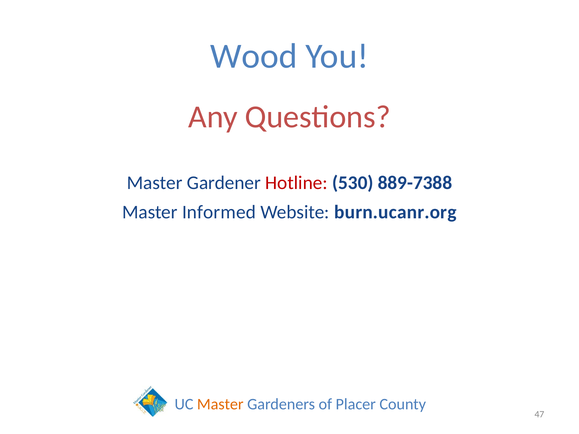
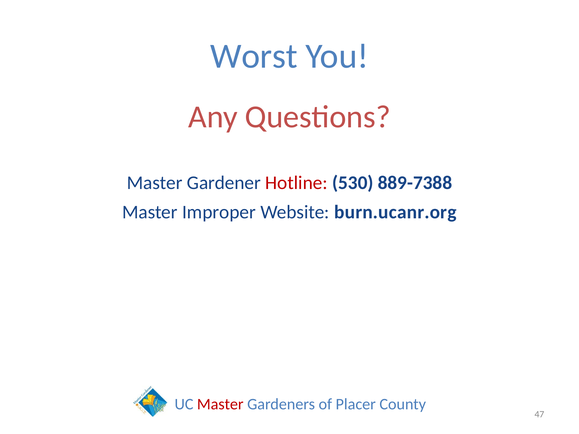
Wood: Wood -> Worst
Informed: Informed -> Improper
Master at (220, 404) colour: orange -> red
